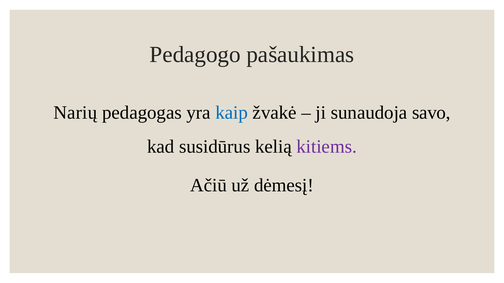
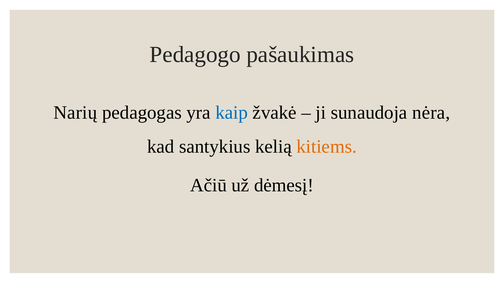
savo: savo -> nėra
susidūrus: susidūrus -> santykius
kitiems colour: purple -> orange
